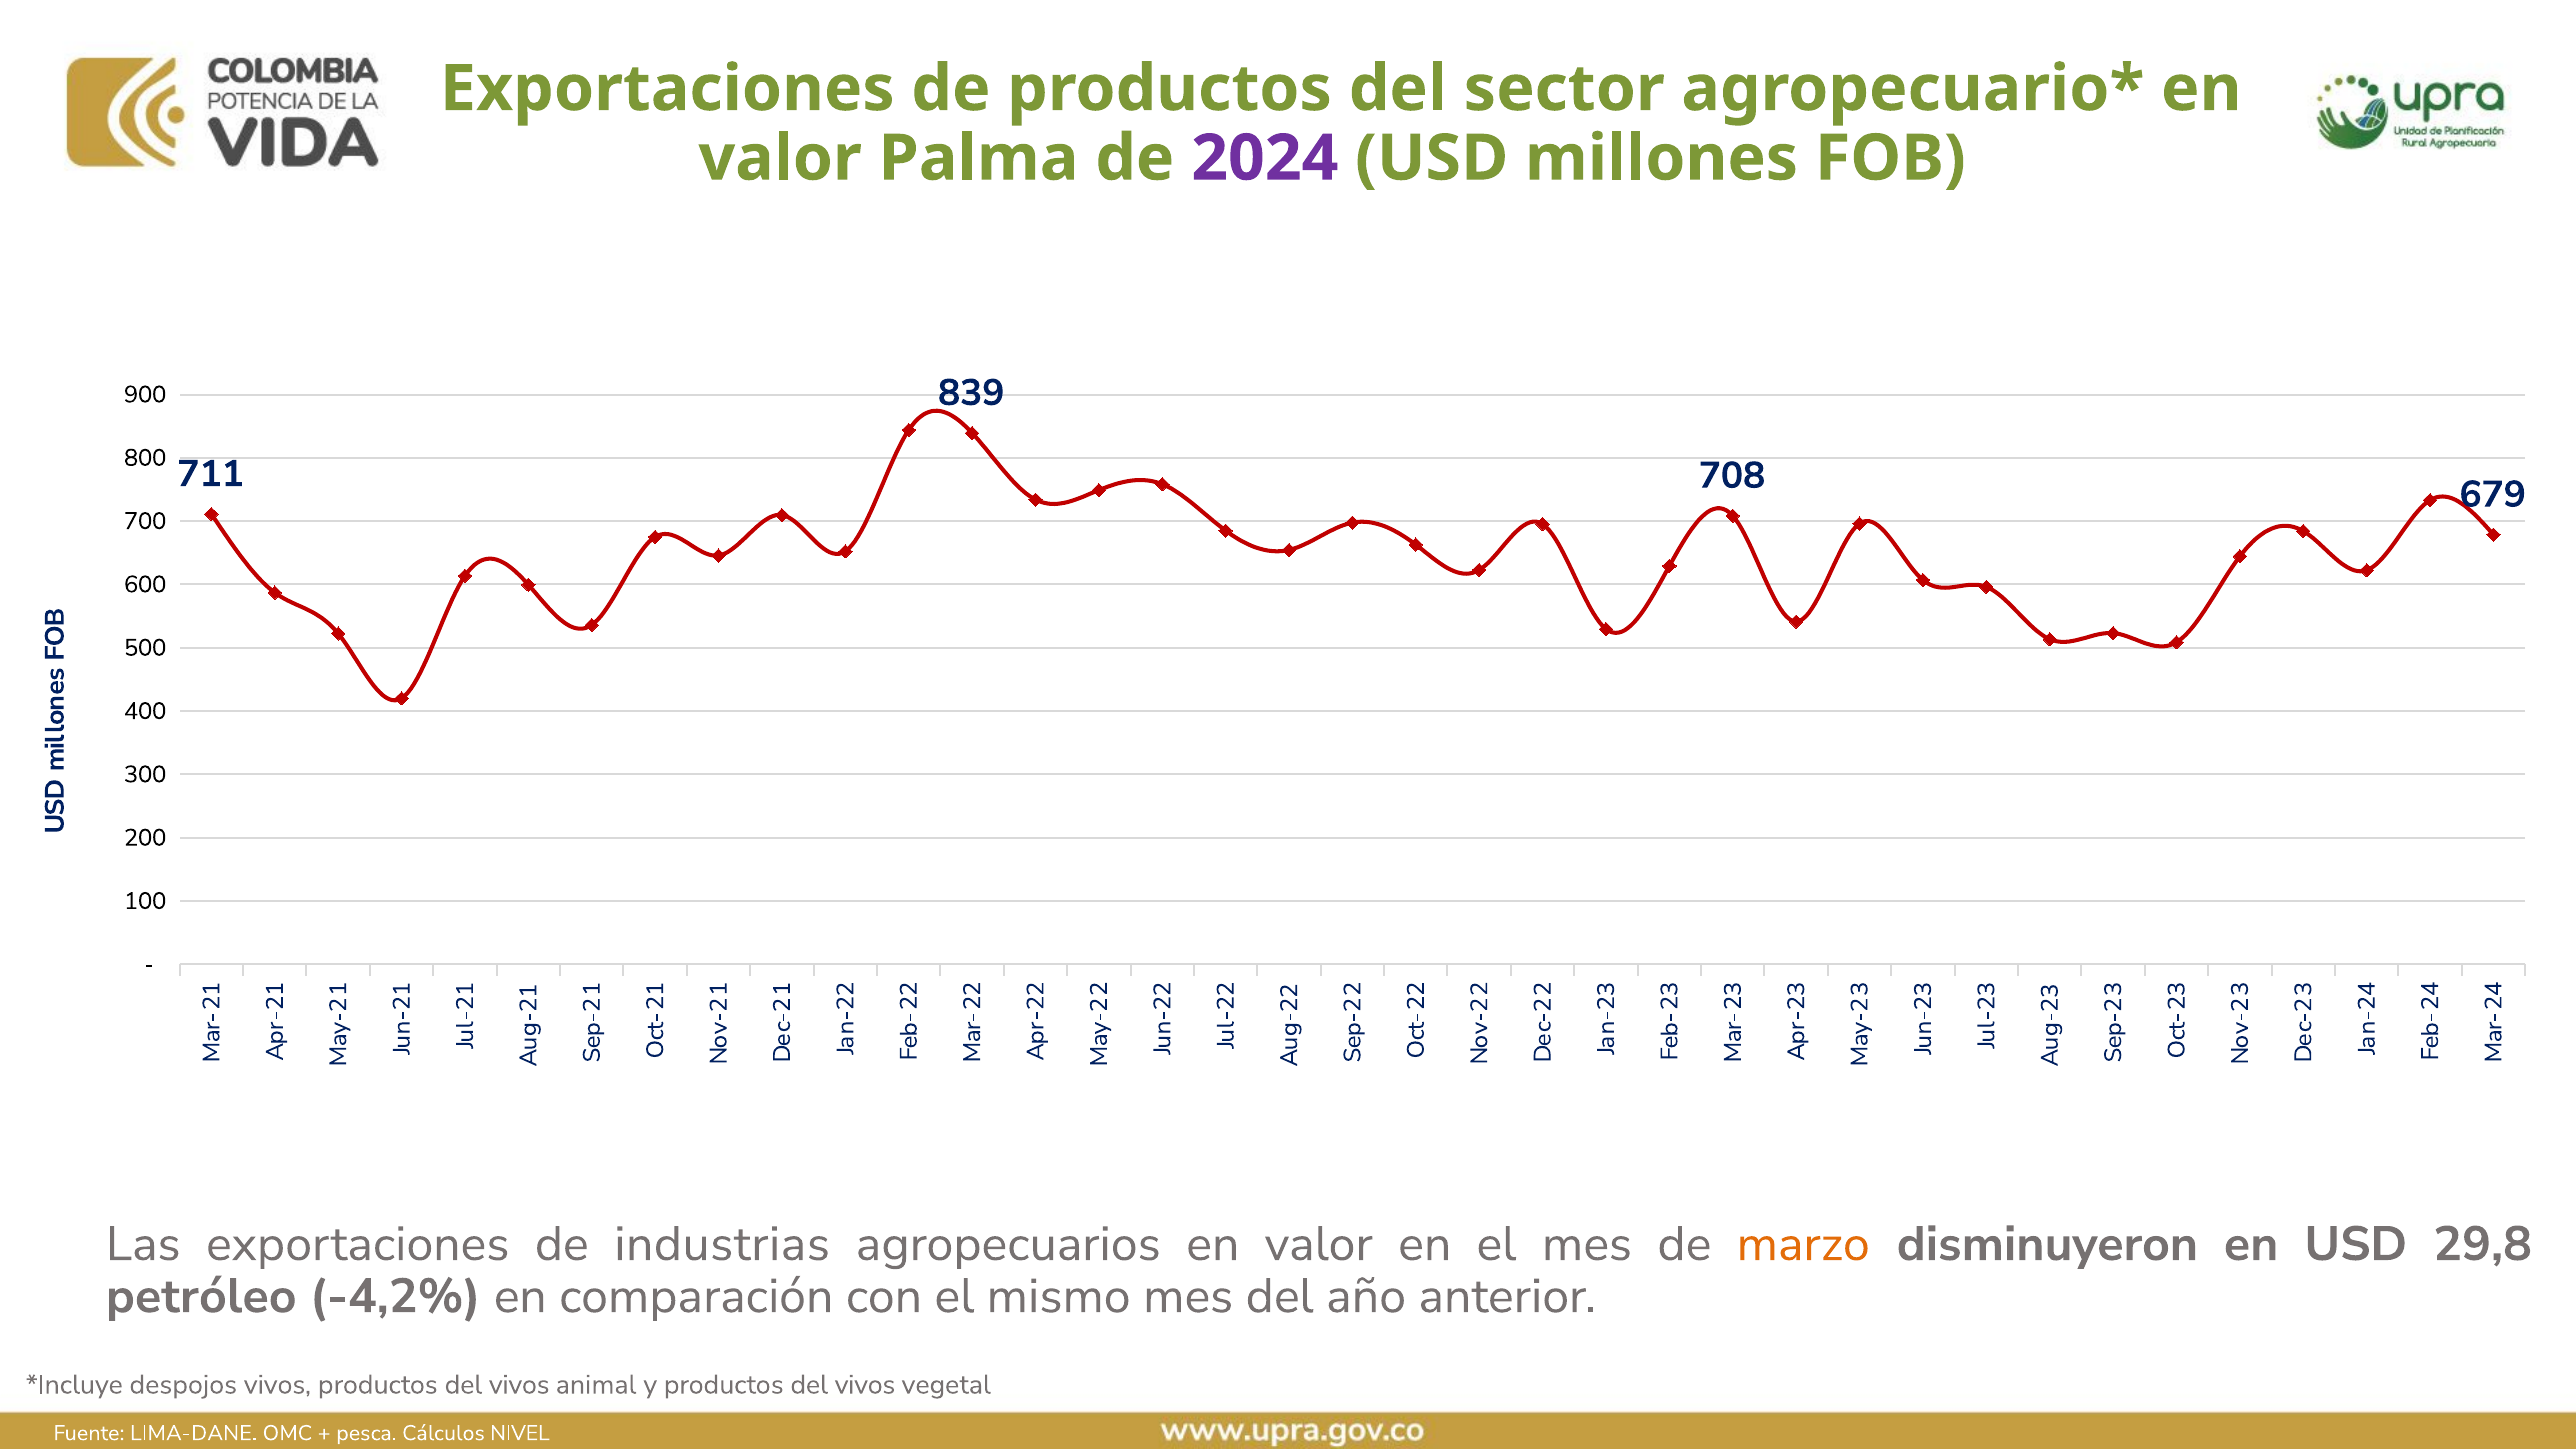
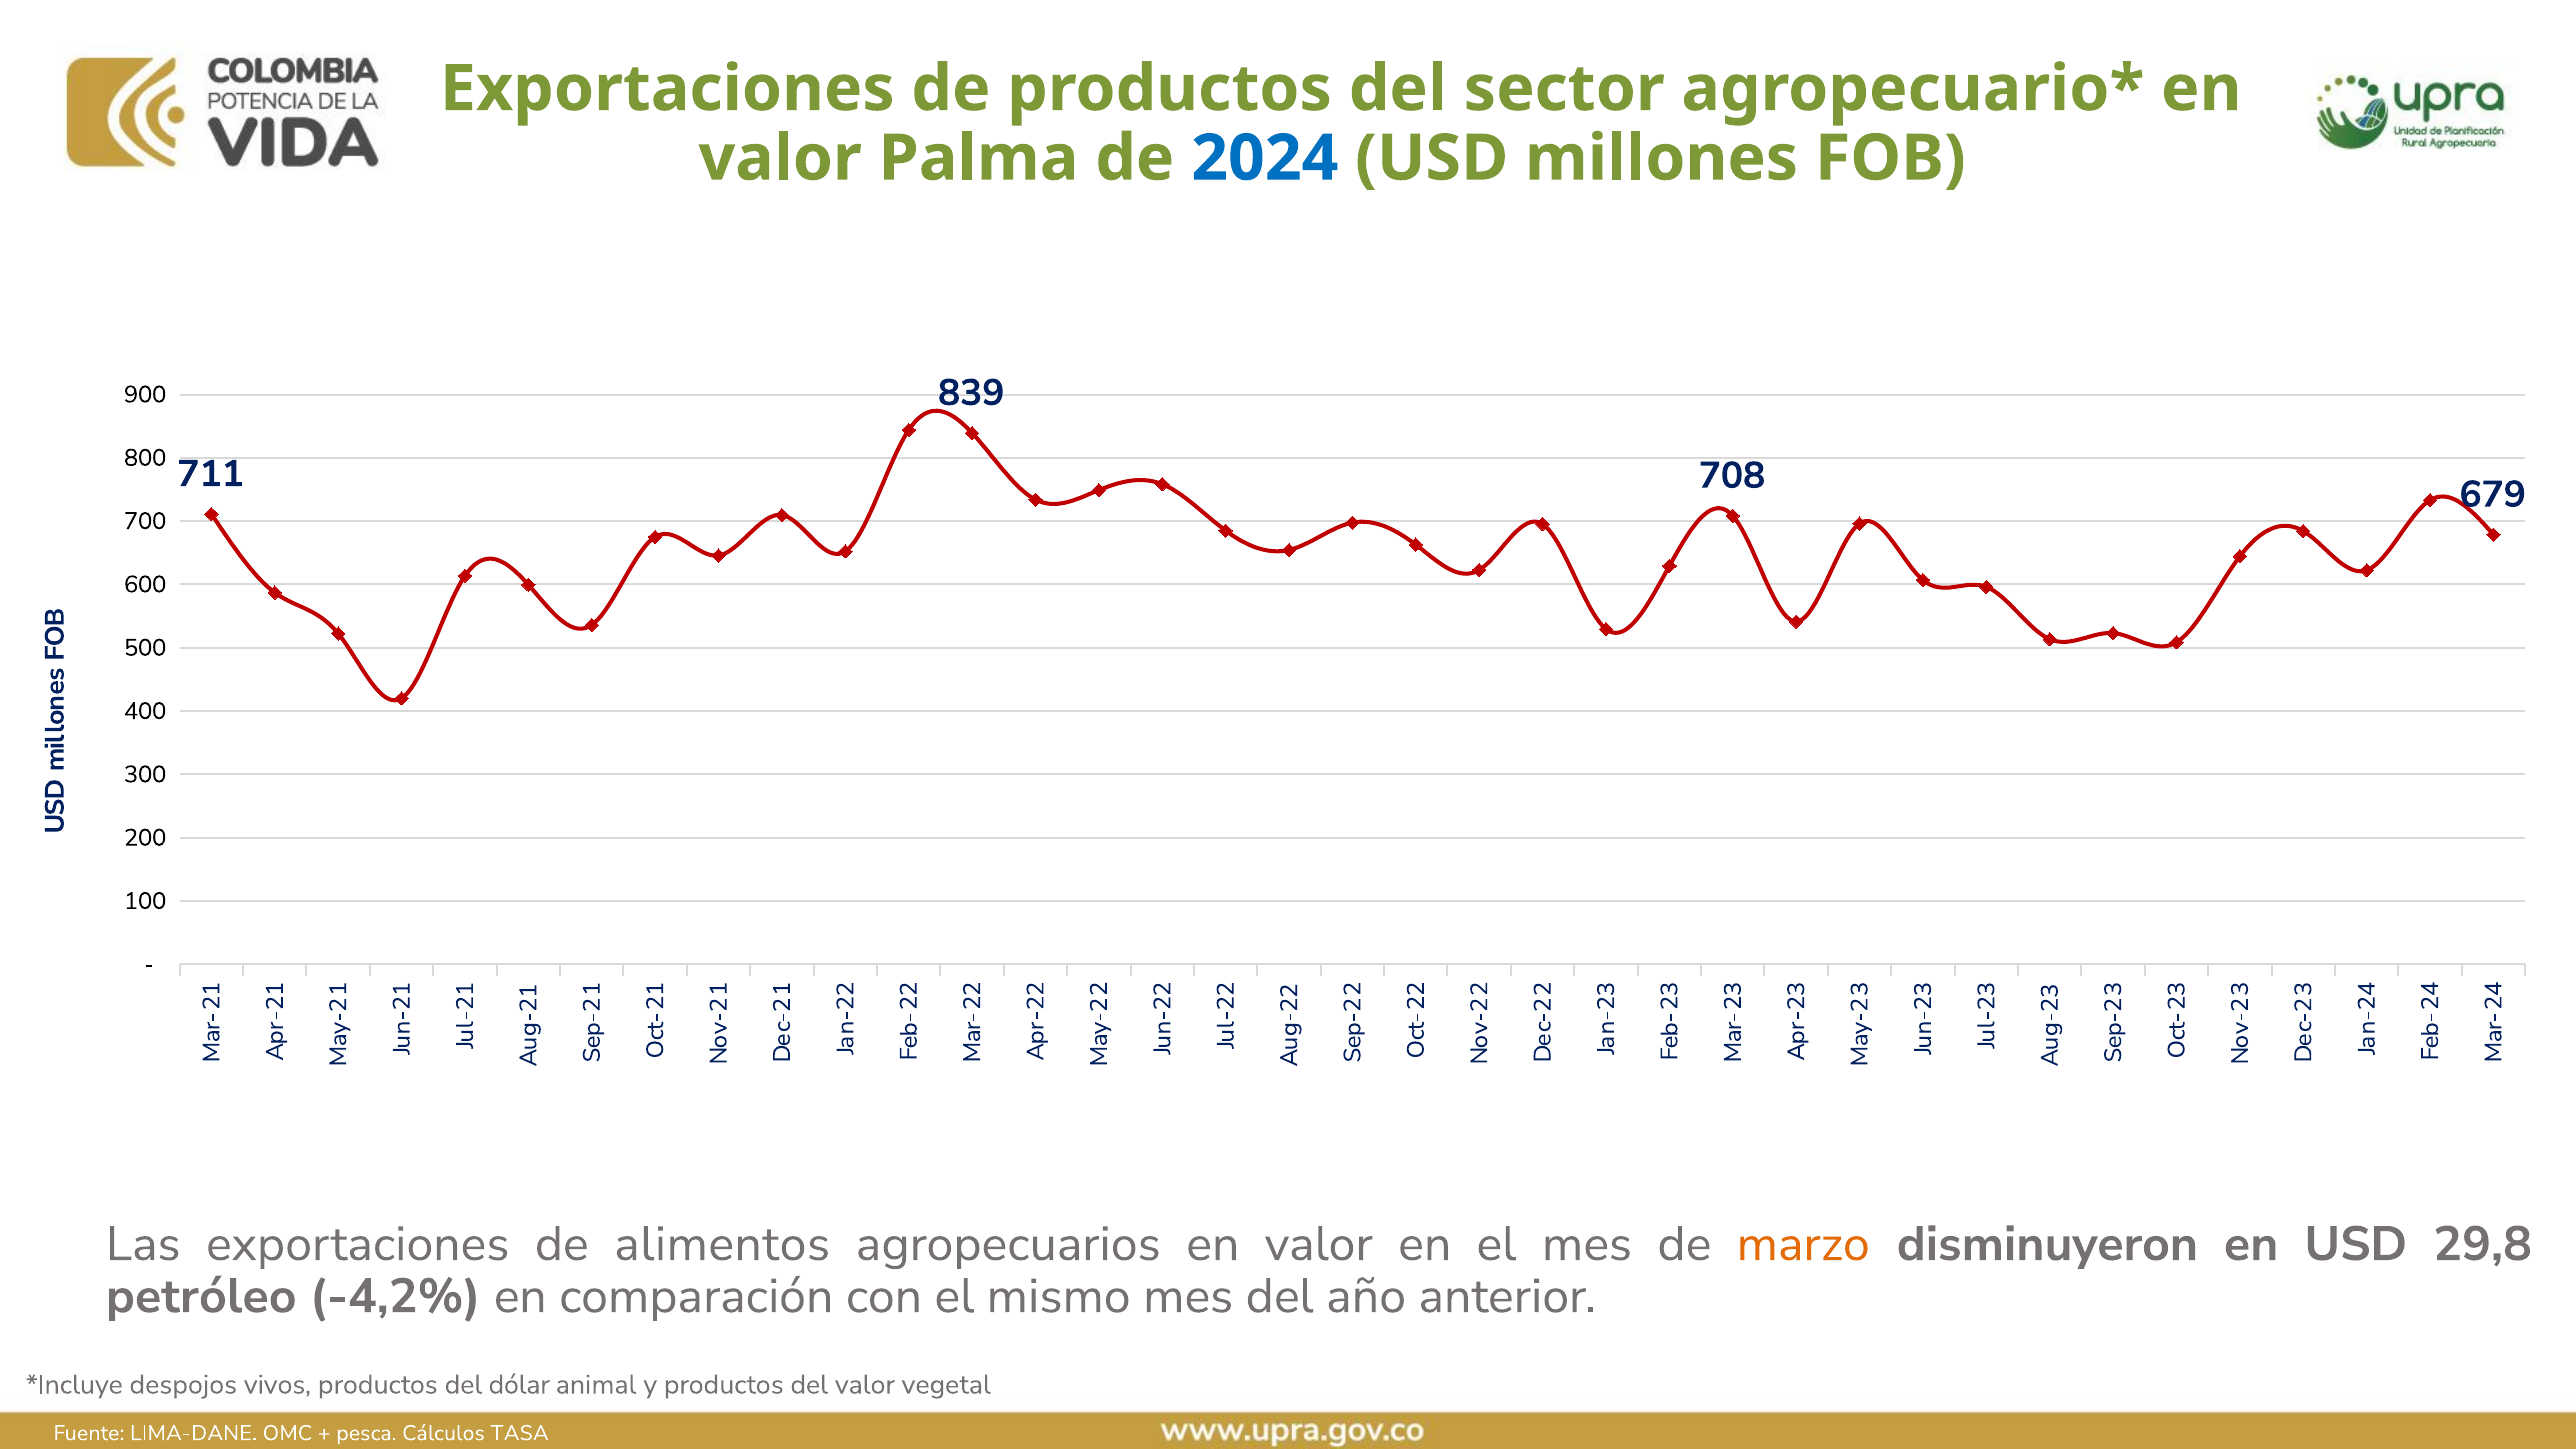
2024 colour: purple -> blue
industrias: industrias -> alimentos
vivos productos del vivos: vivos -> dólar
y productos del vivos: vivos -> valor
NIVEL: NIVEL -> TASA
